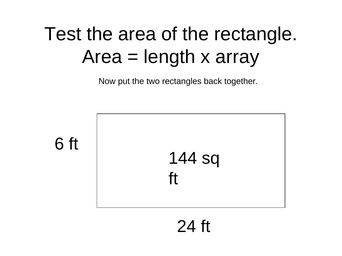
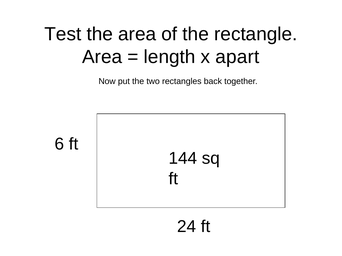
array: array -> apart
